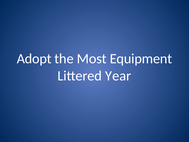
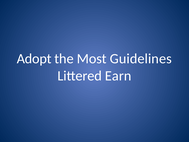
Equipment: Equipment -> Guidelines
Year: Year -> Earn
